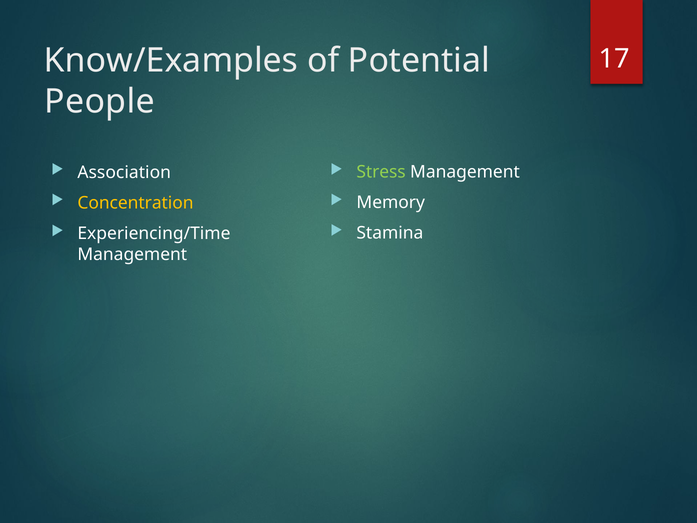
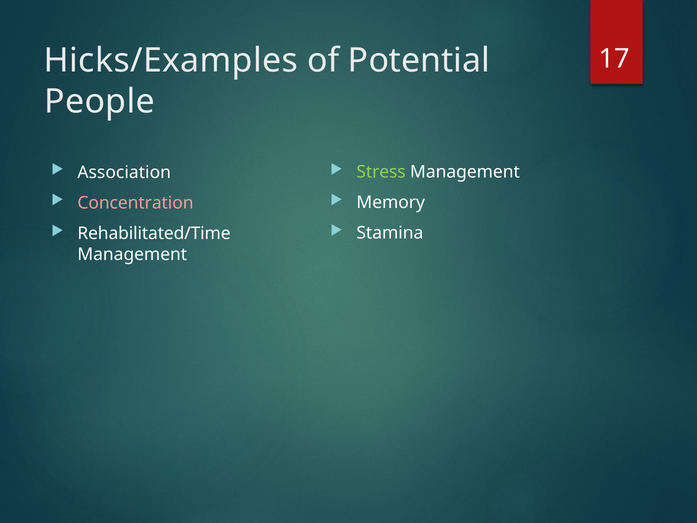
Know/Examples: Know/Examples -> Hicks/Examples
Concentration colour: yellow -> pink
Experiencing/Time: Experiencing/Time -> Rehabilitated/Time
